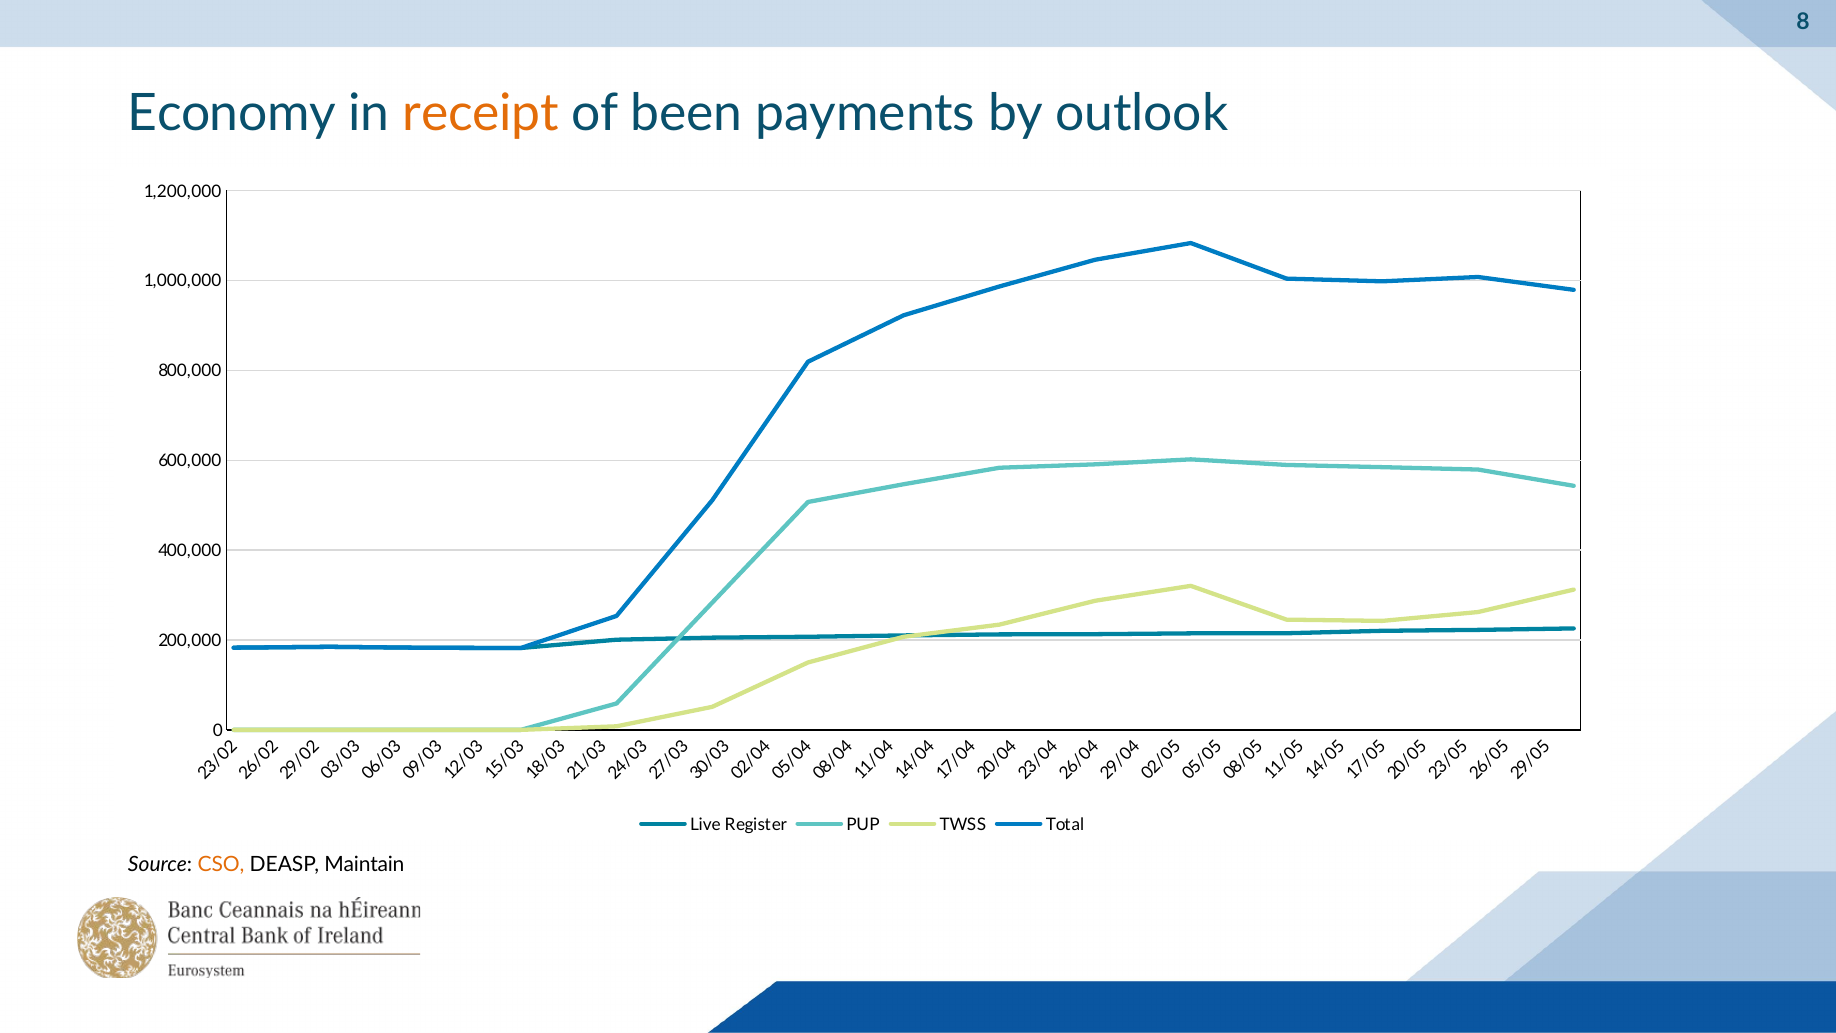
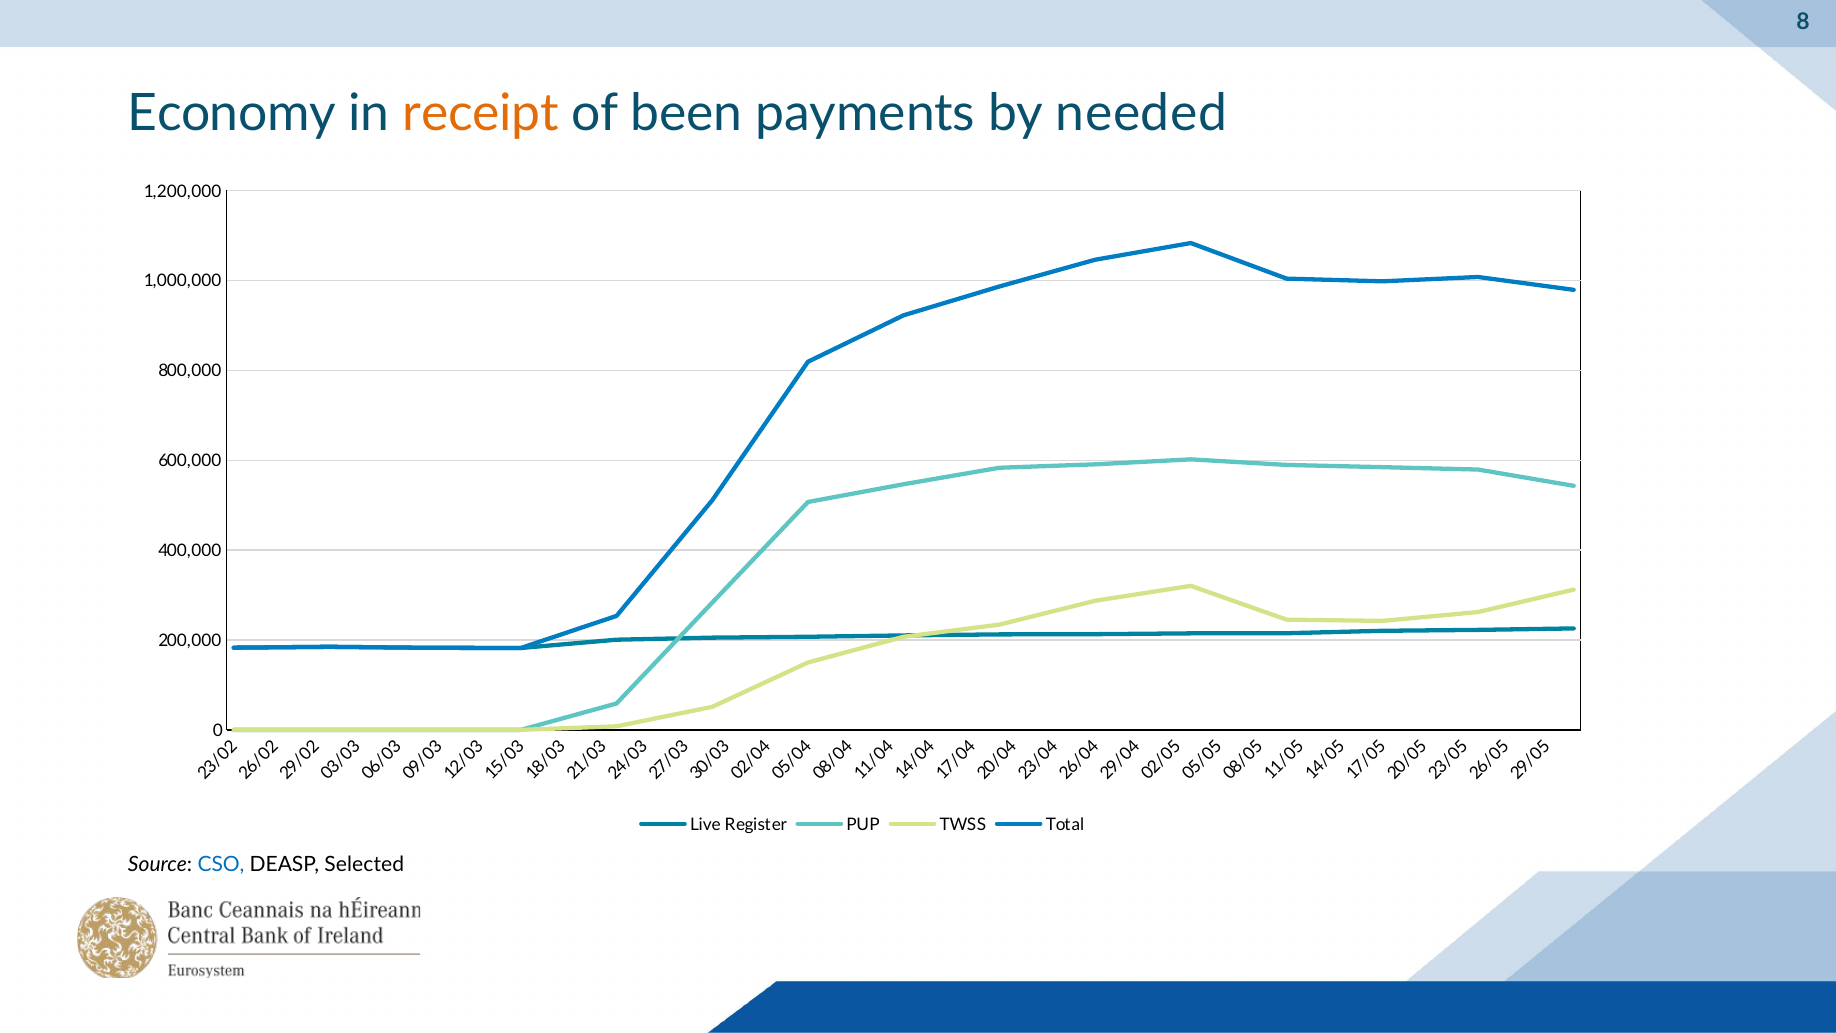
outlook: outlook -> needed
CSO colour: orange -> blue
Maintain: Maintain -> Selected
